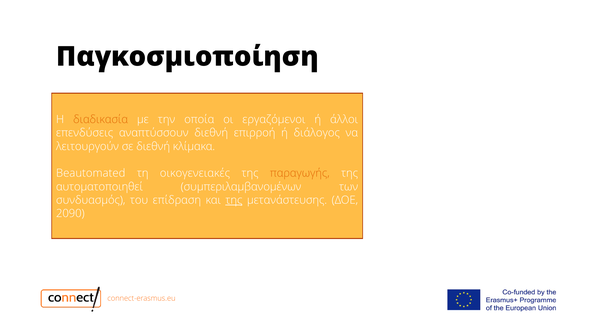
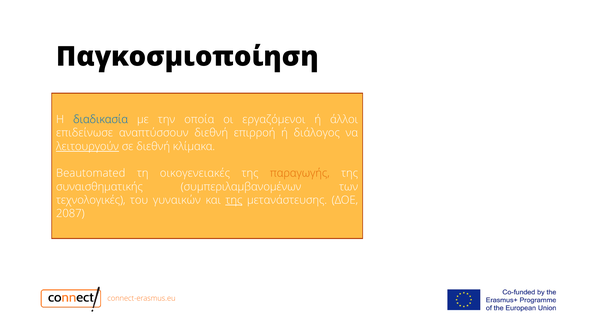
διαδικασία colour: orange -> blue
επενδύσεις: επενδύσεις -> επιδείνωσε
λειτουργούν underline: none -> present
αυτοματοποιηθεί: αυτοματοποιηθεί -> συναισθηματικής
συνδυασμός: συνδυασμός -> τεχνολογικές
επίδραση: επίδραση -> γυναικών
2090: 2090 -> 2087
